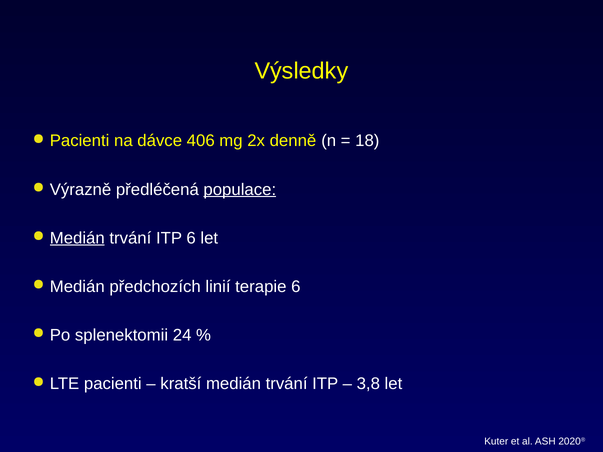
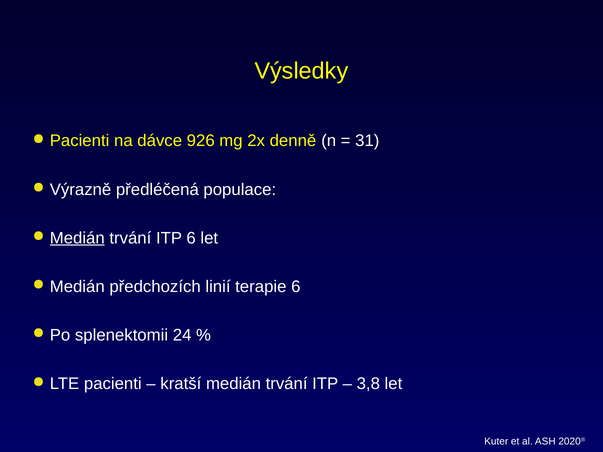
406: 406 -> 926
18: 18 -> 31
populace underline: present -> none
